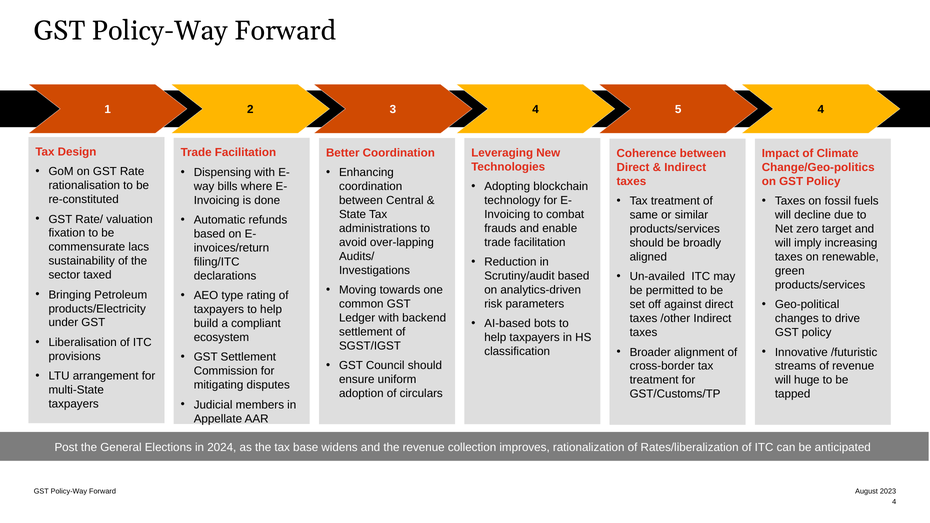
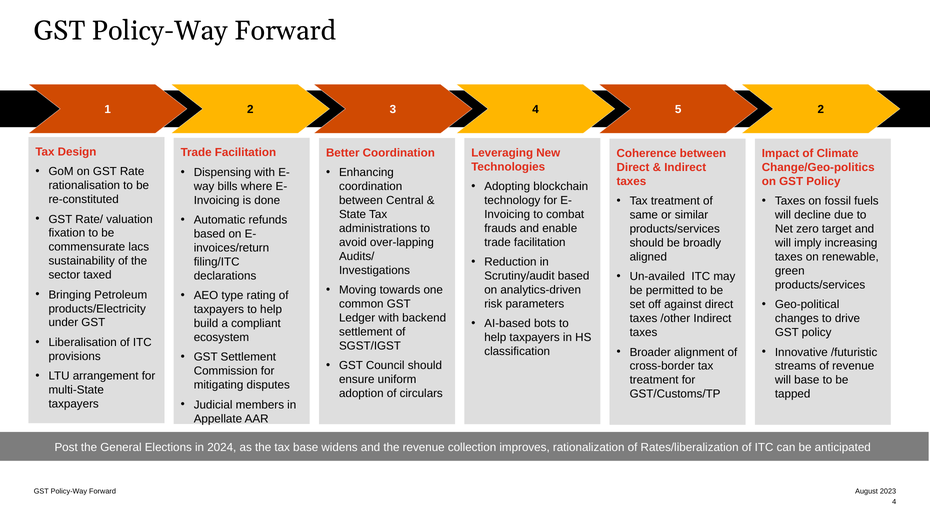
5 4: 4 -> 2
will huge: huge -> base
